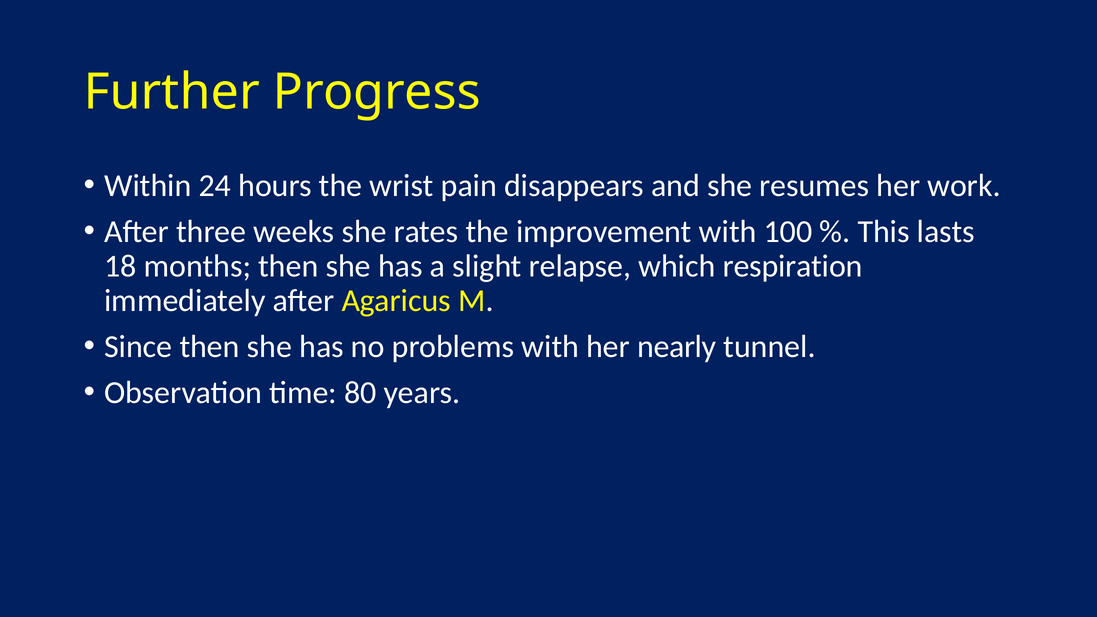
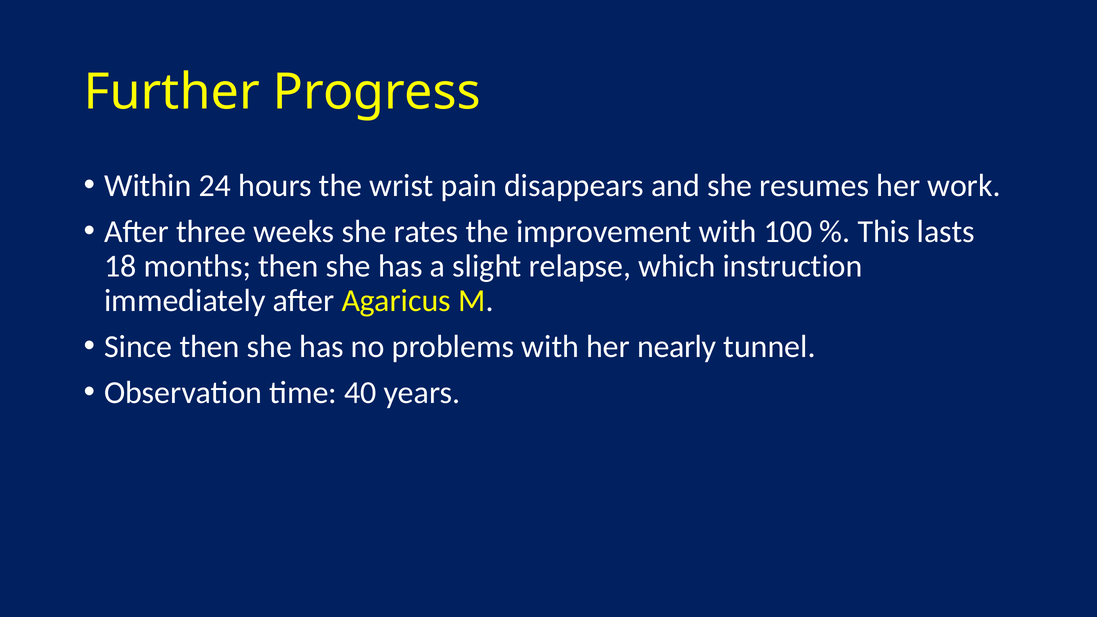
respiration: respiration -> instruction
80: 80 -> 40
